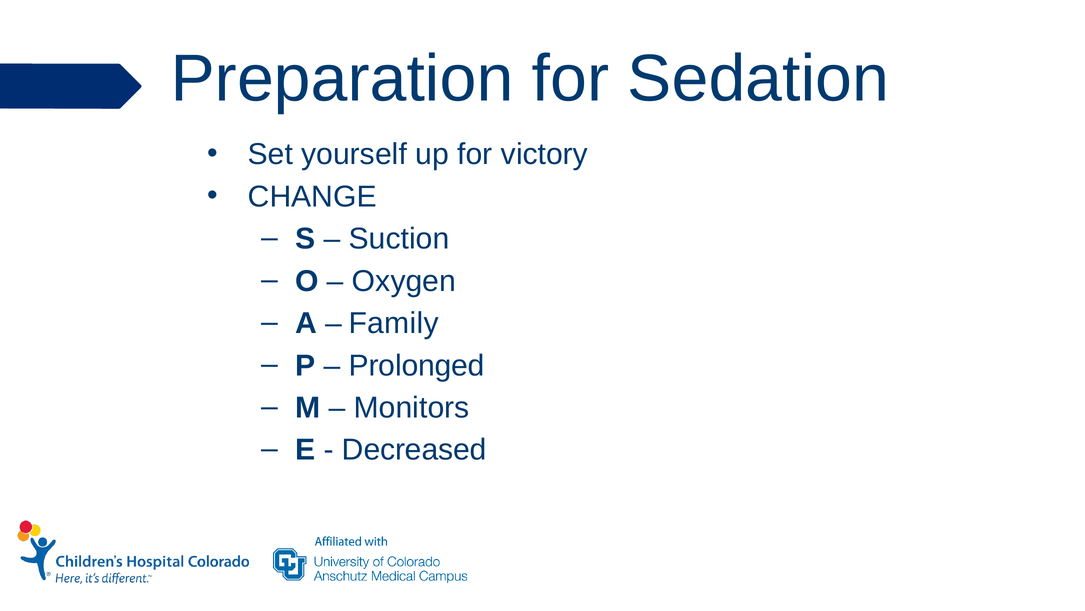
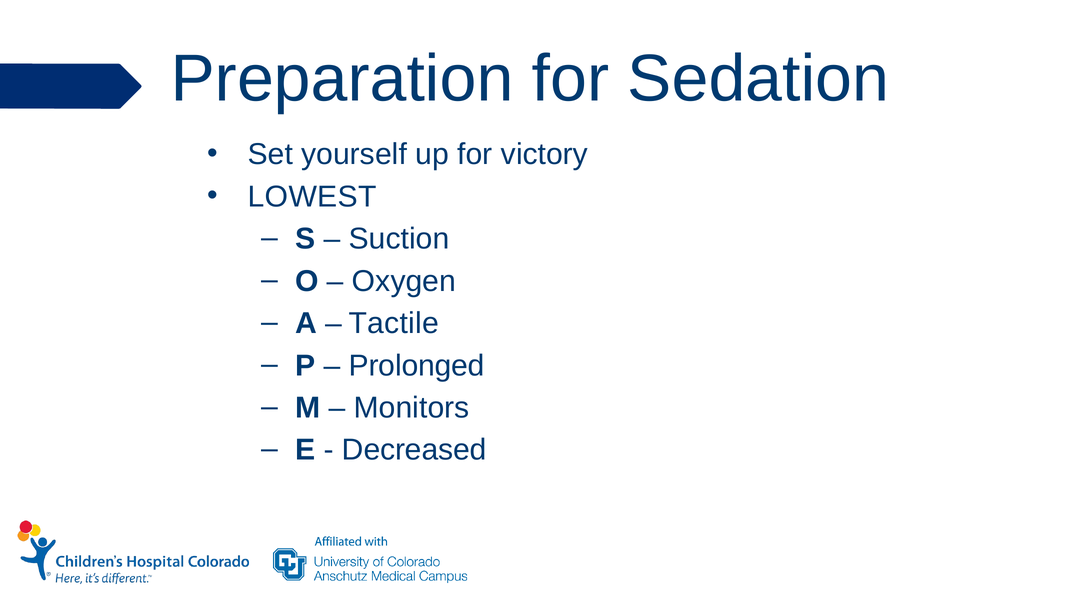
CHANGE: CHANGE -> LOWEST
Family: Family -> Tactile
